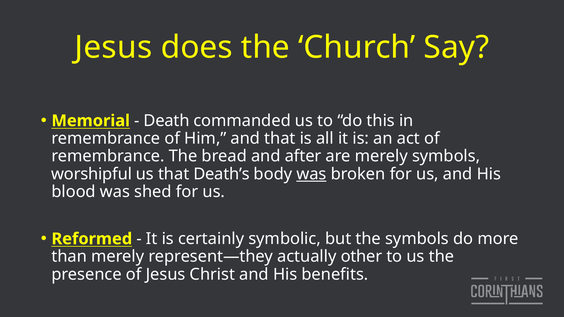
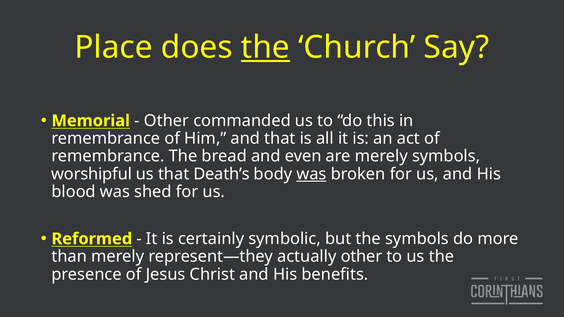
Jesus at (113, 47): Jesus -> Place
the at (265, 47) underline: none -> present
Death at (167, 121): Death -> Other
after: after -> even
